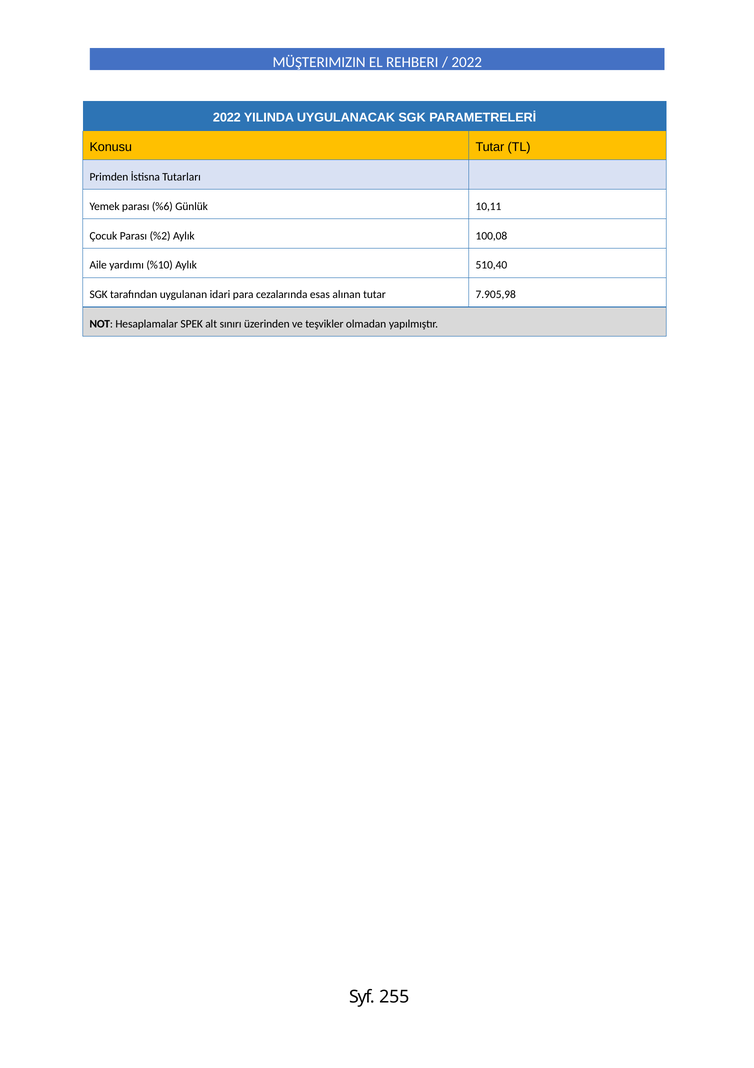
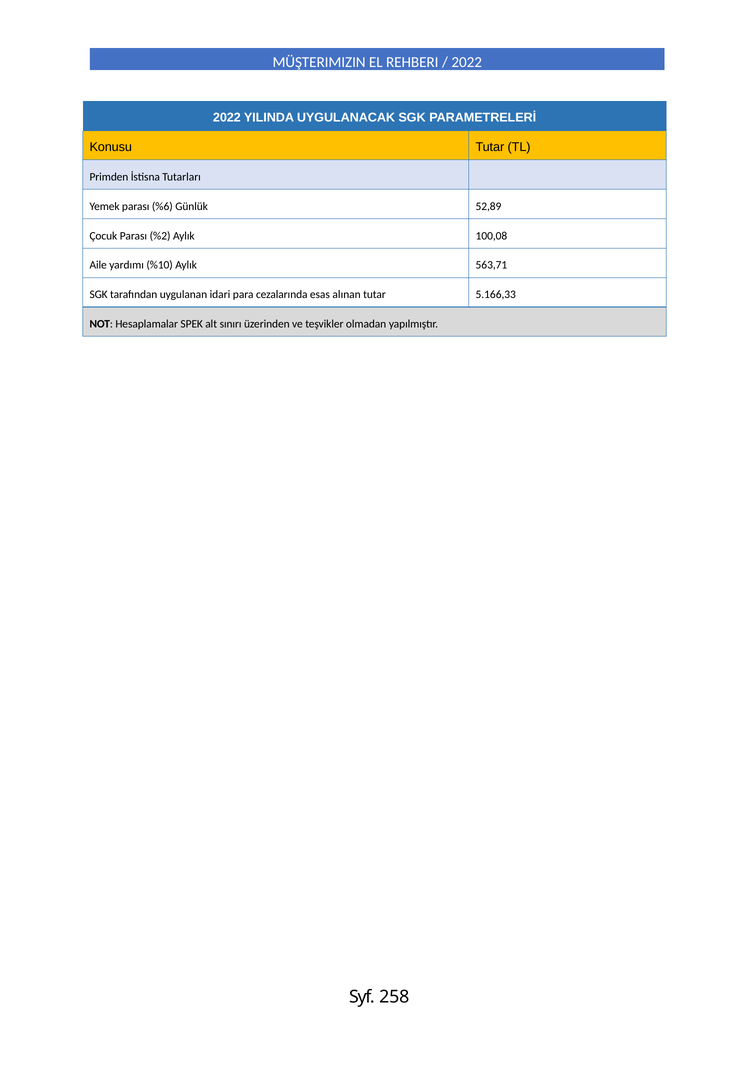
10,11: 10,11 -> 52,89
510,40: 510,40 -> 563,71
7.905,98: 7.905,98 -> 5.166,33
255: 255 -> 258
